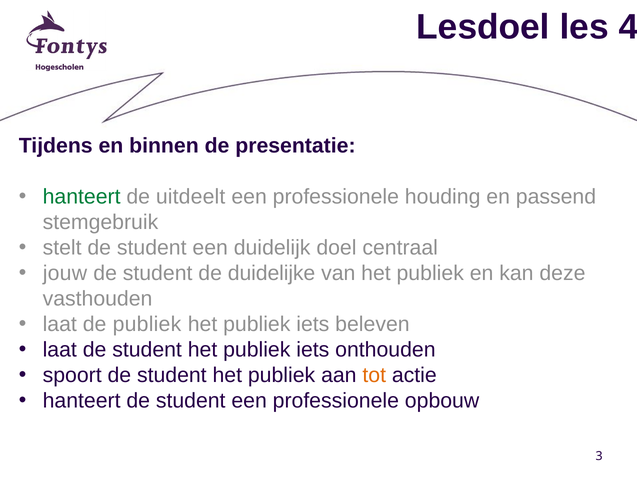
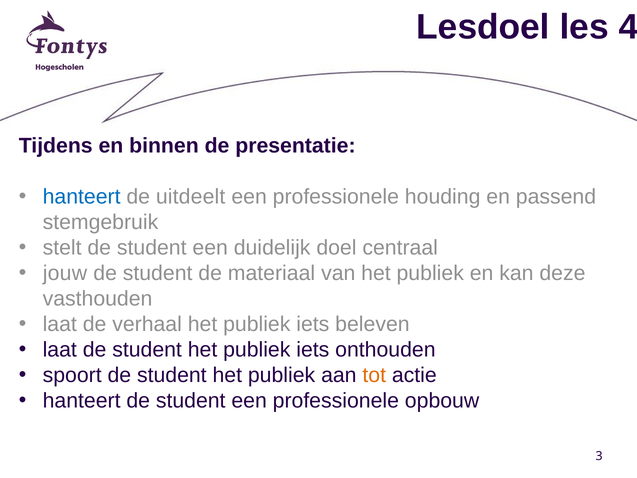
hanteert at (82, 197) colour: green -> blue
duidelijke: duidelijke -> materiaal
de publiek: publiek -> verhaal
